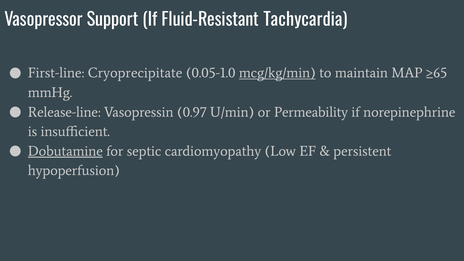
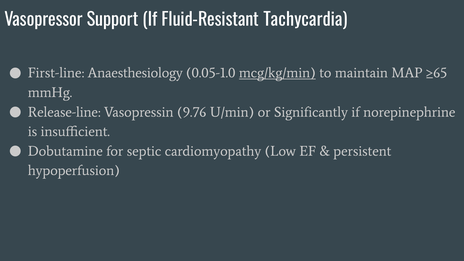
Cryoprecipitate: Cryoprecipitate -> Anaesthesiology
0.97: 0.97 -> 9.76
Permeability: Permeability -> Significantly
Dobutamine underline: present -> none
